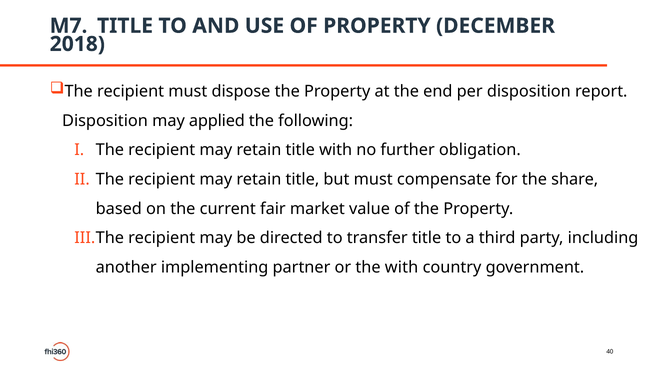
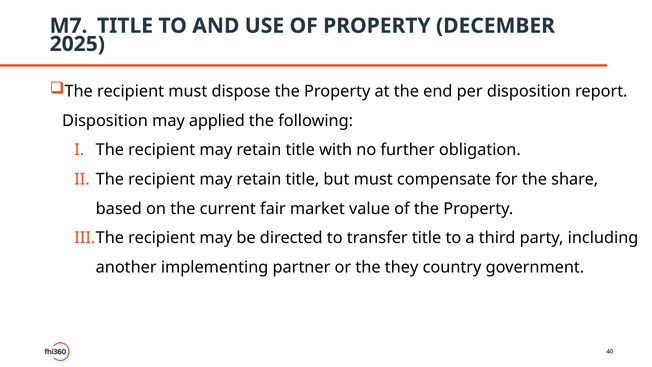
2018: 2018 -> 2025
the with: with -> they
